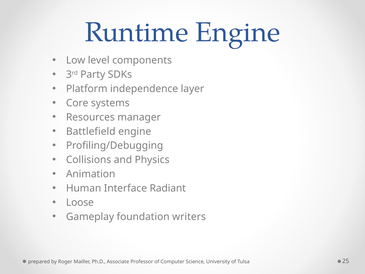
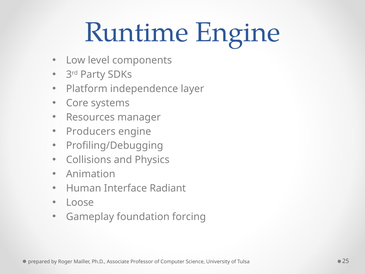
Battlefield: Battlefield -> Producers
writers: writers -> forcing
